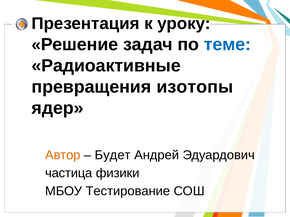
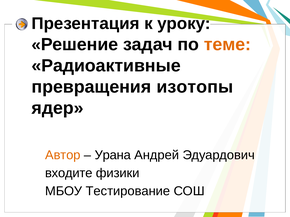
теме colour: blue -> orange
Будет: Будет -> Урана
частица: частица -> входите
